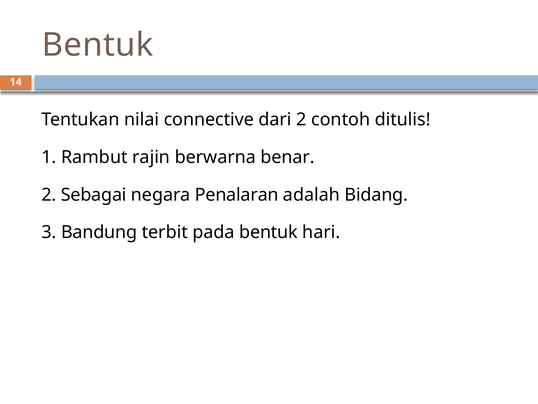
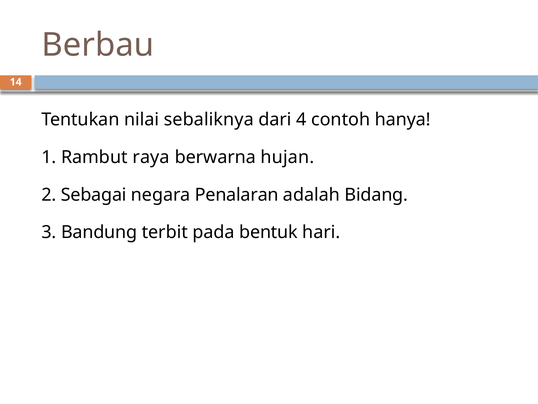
Bentuk at (98, 45): Bentuk -> Berbau
connective: connective -> sebaliknya
dari 2: 2 -> 4
ditulis: ditulis -> hanya
rajin: rajin -> raya
benar: benar -> hujan
